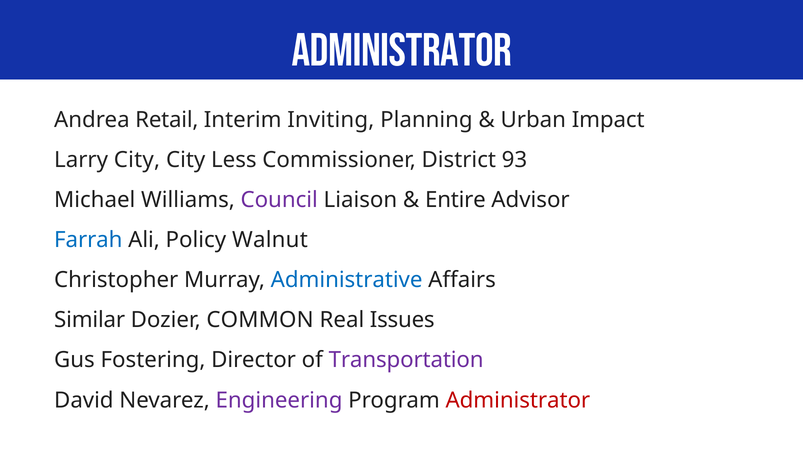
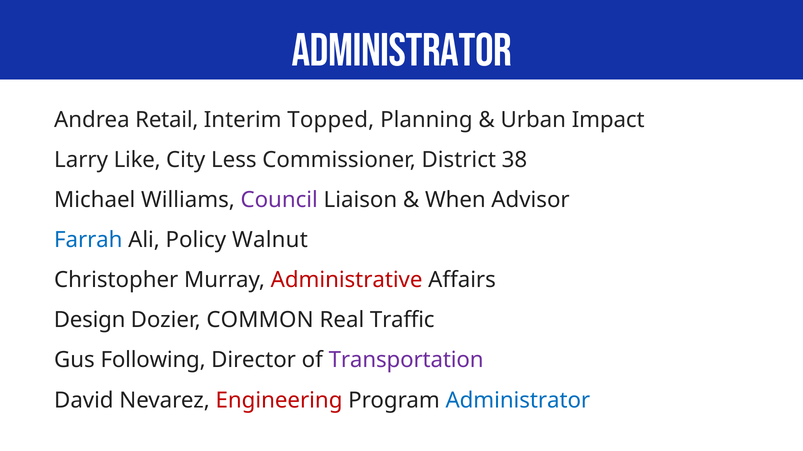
Inviting: Inviting -> Topped
Larry City: City -> Like
93: 93 -> 38
Entire: Entire -> When
Administrative colour: blue -> red
Similar: Similar -> Design
Issues: Issues -> Traffic
Fostering: Fostering -> Following
Engineering colour: purple -> red
Administrator at (518, 401) colour: red -> blue
